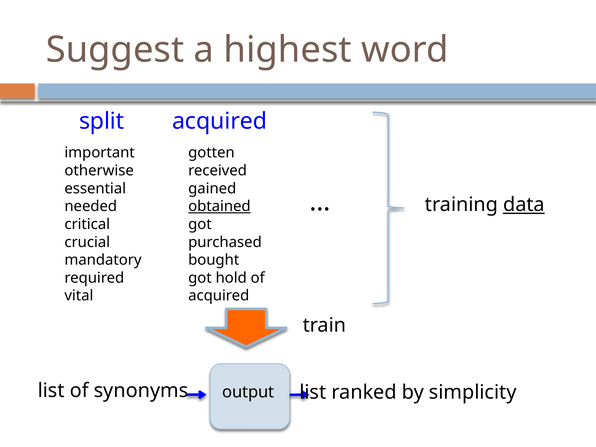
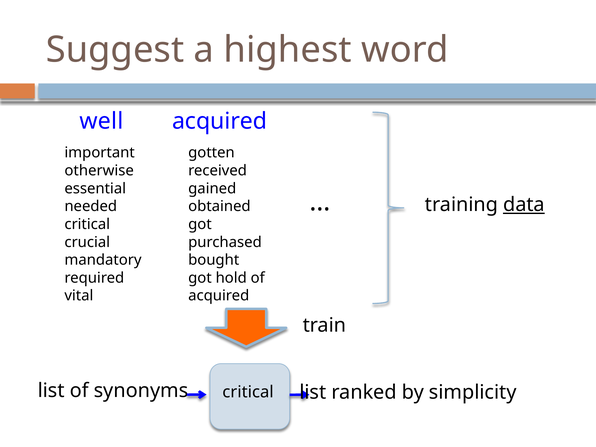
split: split -> well
obtained underline: present -> none
output at (248, 392): output -> critical
